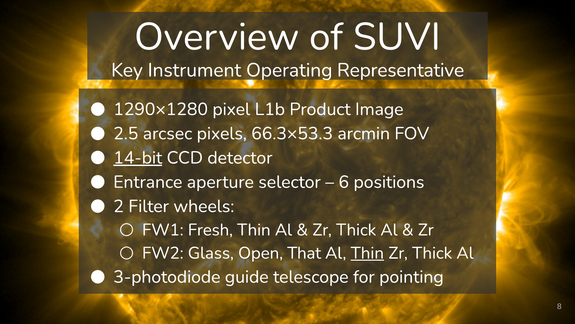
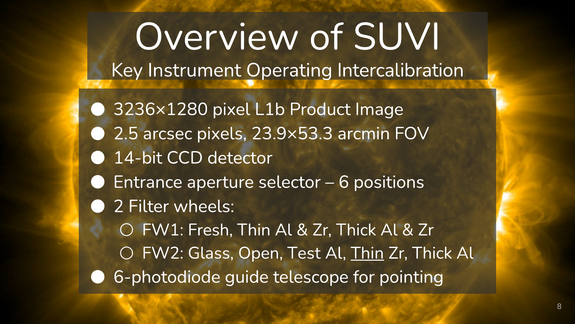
Representative: Representative -> Intercalibration
1290×1280: 1290×1280 -> 3236×1280
66.3×53.3: 66.3×53.3 -> 23.9×53.3
14-bit underline: present -> none
That: That -> Test
3-photodiode: 3-photodiode -> 6-photodiode
